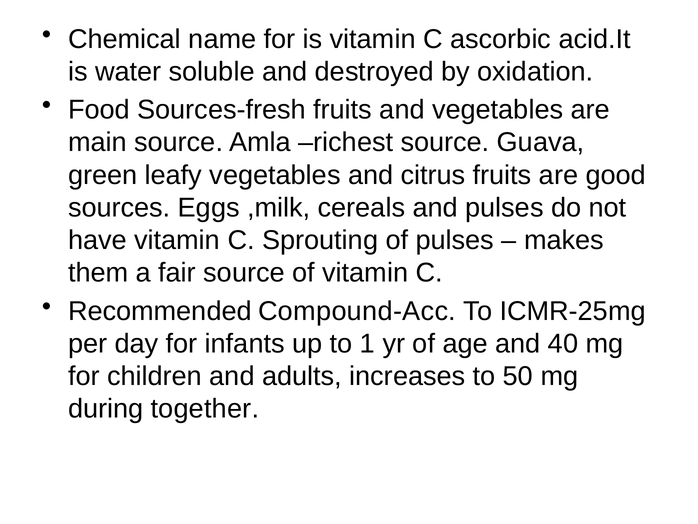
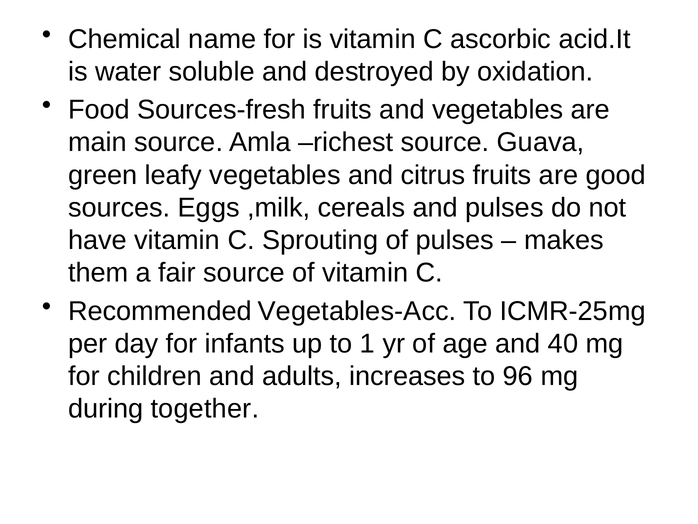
Compound-Acc: Compound-Acc -> Vegetables-Acc
50: 50 -> 96
